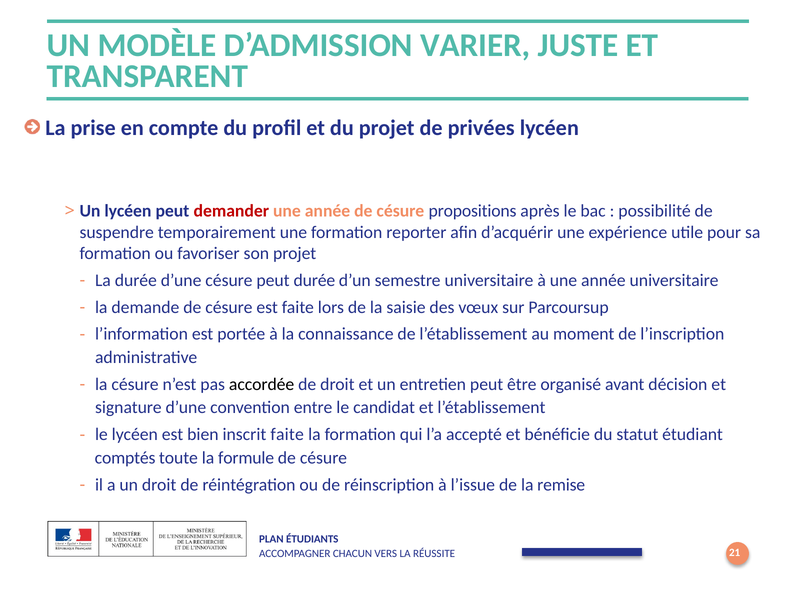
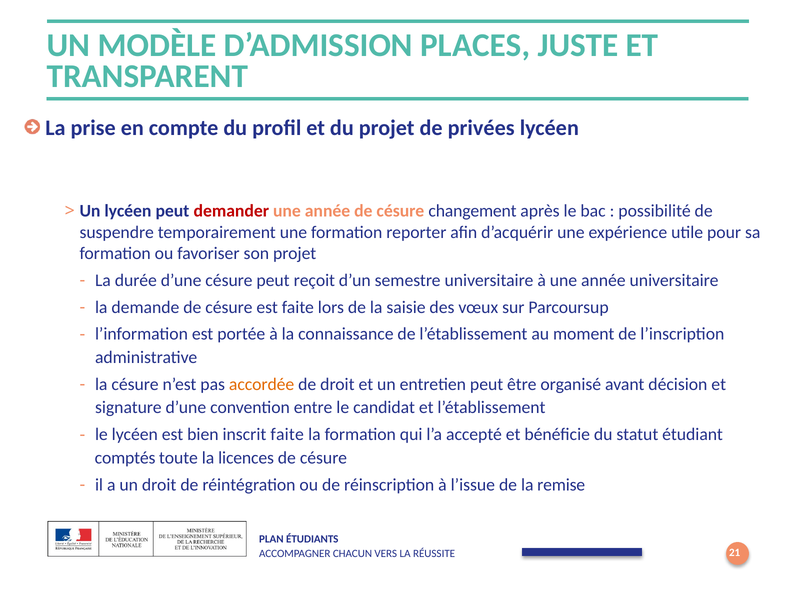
VARIER: VARIER -> PLACES
propositions: propositions -> changement
peut durée: durée -> reçoit
accordée colour: black -> orange
formule: formule -> licences
